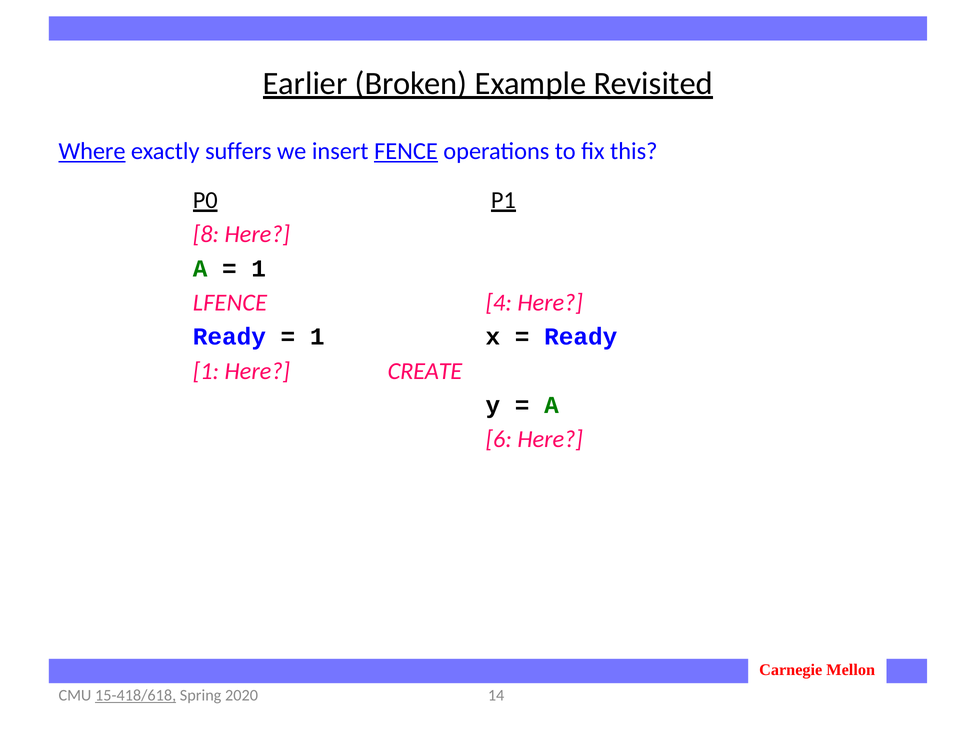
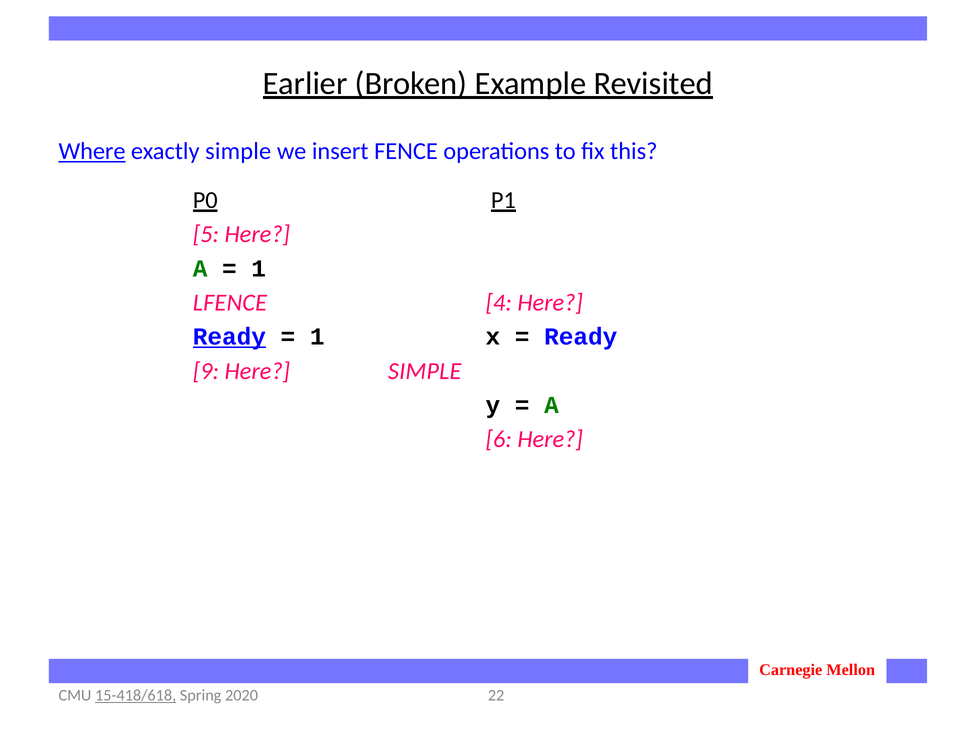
exactly suffers: suffers -> simple
FENCE underline: present -> none
8: 8 -> 5
Ready at (229, 337) underline: none -> present
1 at (206, 371): 1 -> 9
Here CREATE: CREATE -> SIMPLE
14: 14 -> 22
